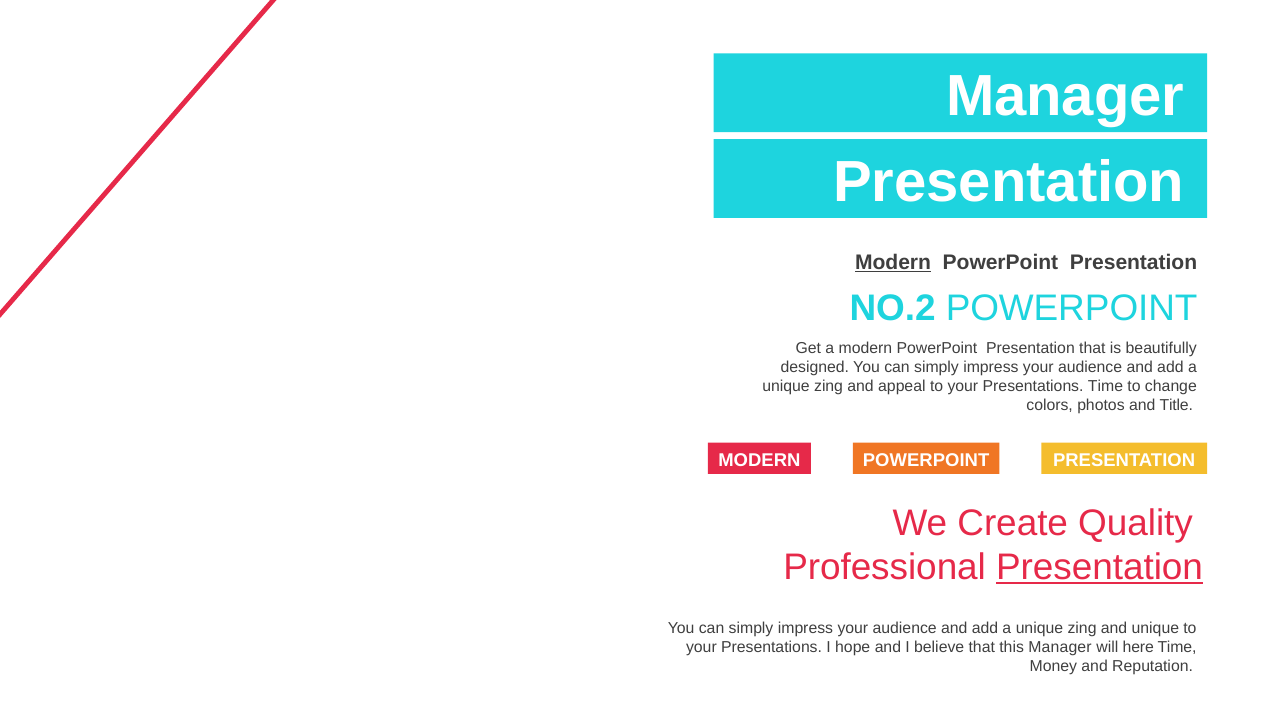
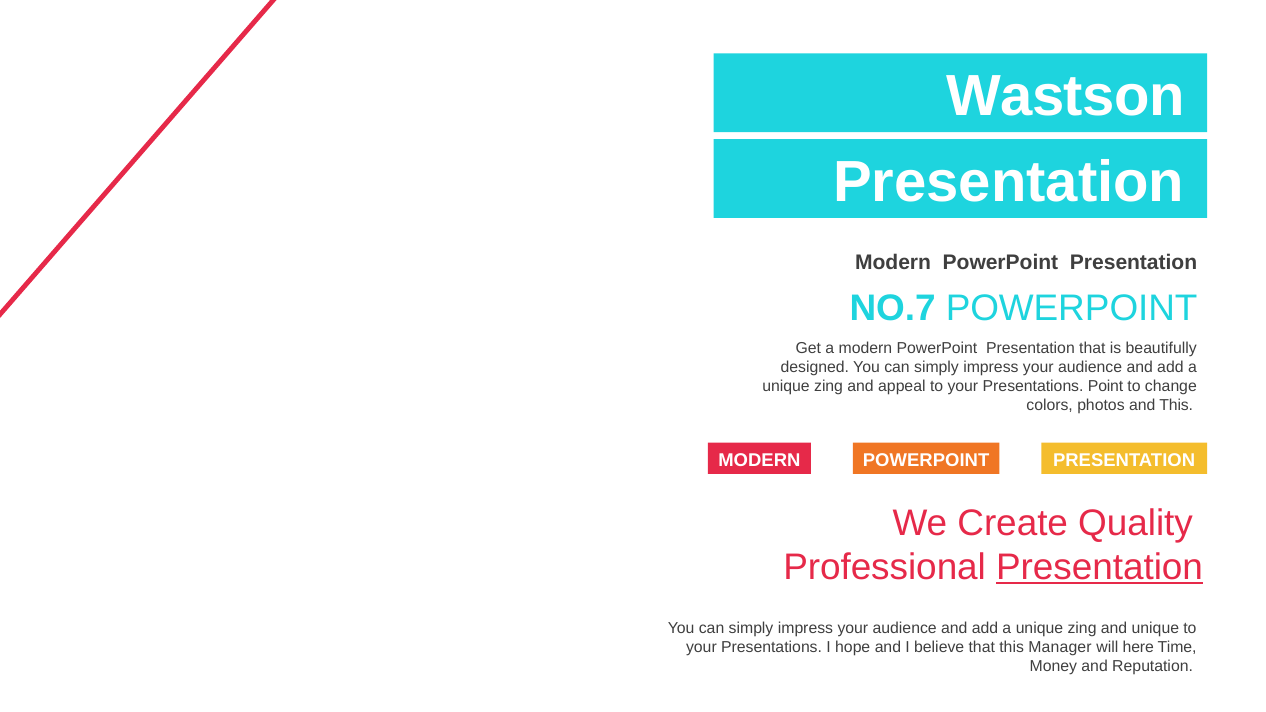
Manager at (1065, 97): Manager -> Wastson
Modern at (893, 262) underline: present -> none
NO.2: NO.2 -> NO.7
Presentations Time: Time -> Point
and Title: Title -> This
